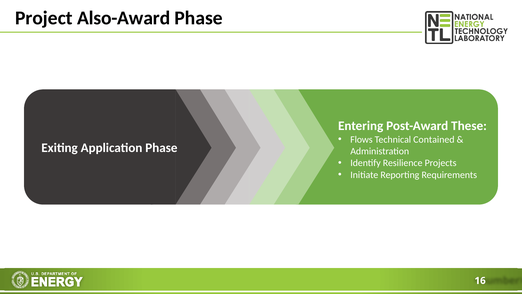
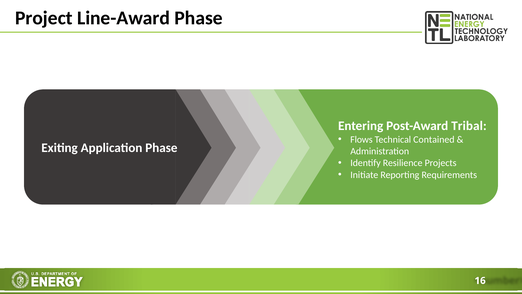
Also-Award: Also-Award -> Line-Award
These: These -> Tribal
